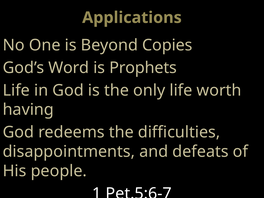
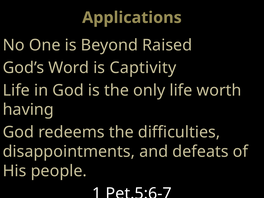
Copies: Copies -> Raised
Prophets: Prophets -> Captivity
